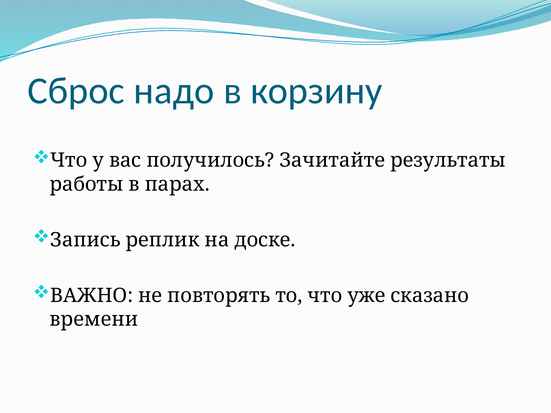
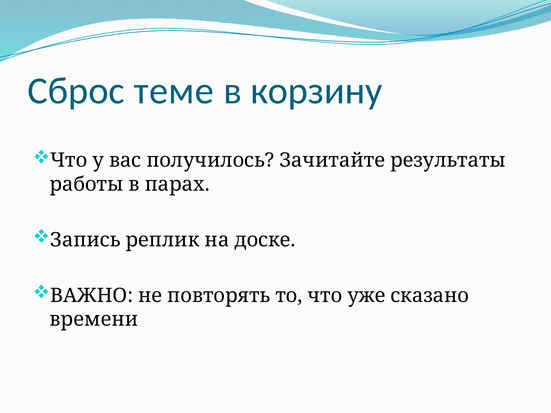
надо: надо -> теме
